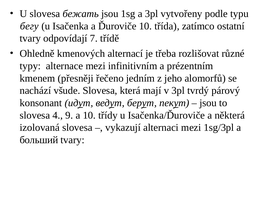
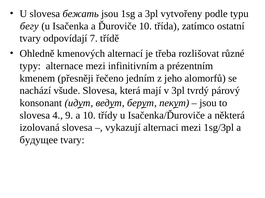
больший: больший -> будущее
